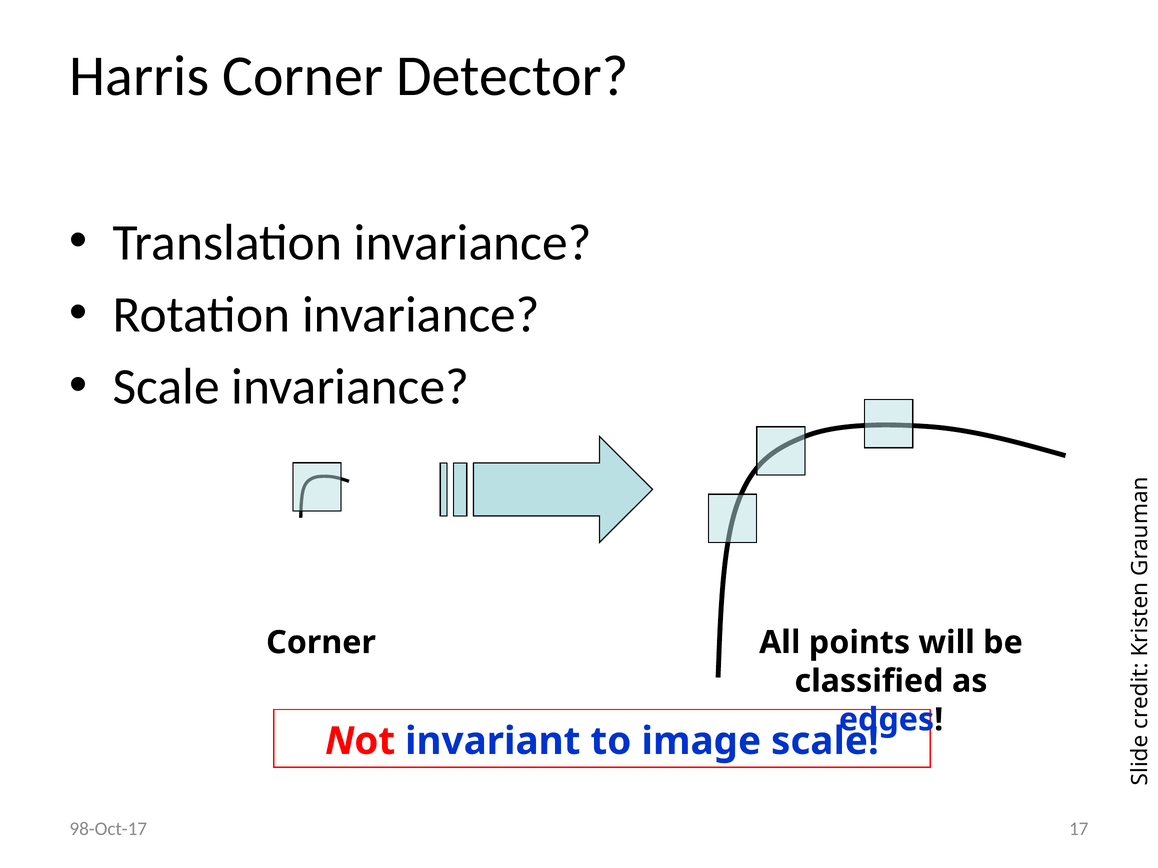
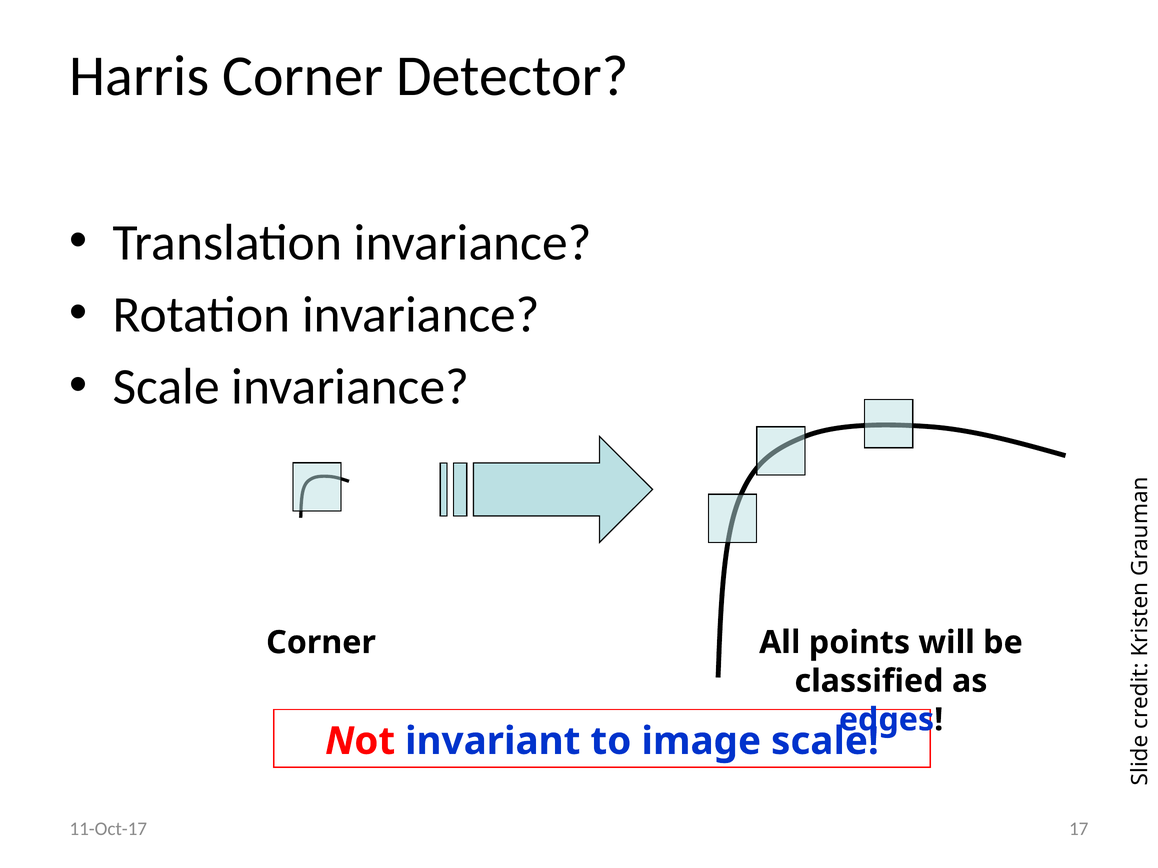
98-Oct-17: 98-Oct-17 -> 11-Oct-17
